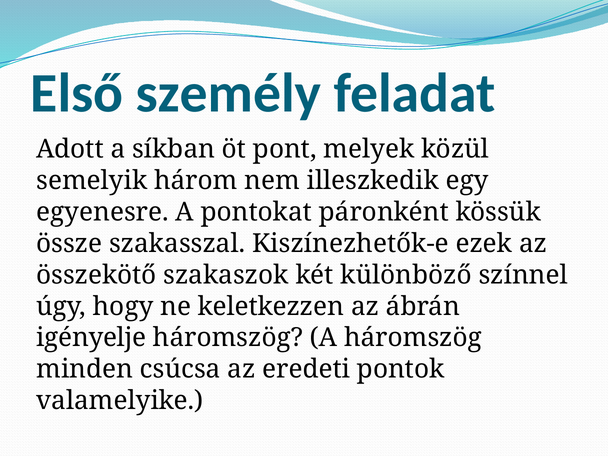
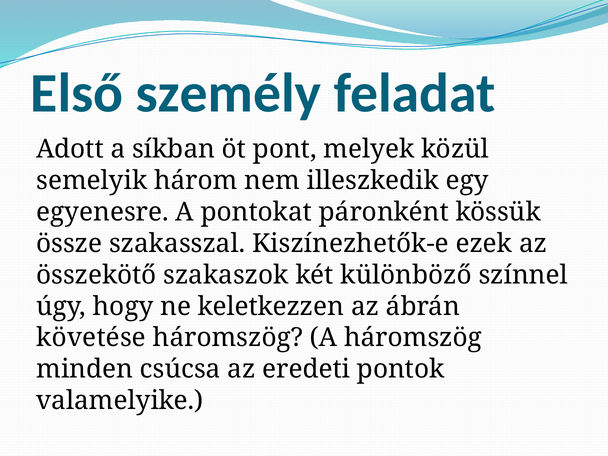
igényelje: igényelje -> követése
